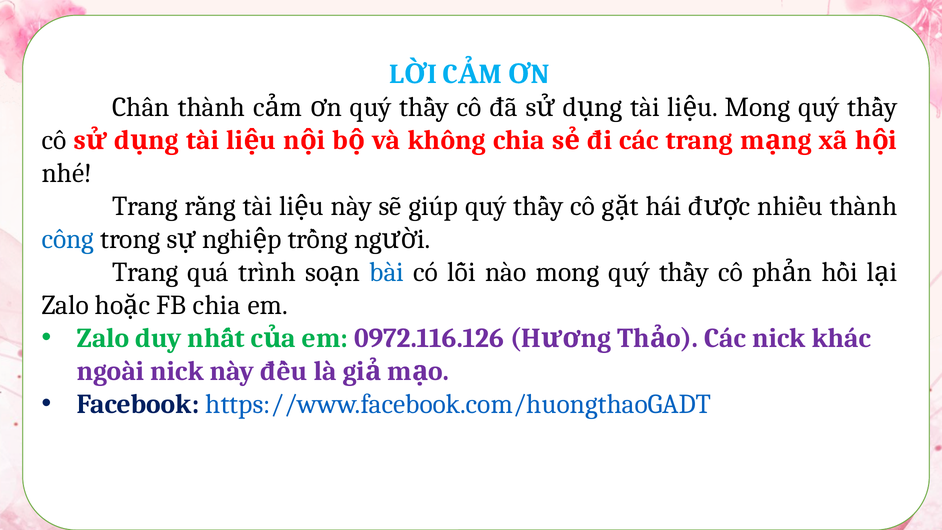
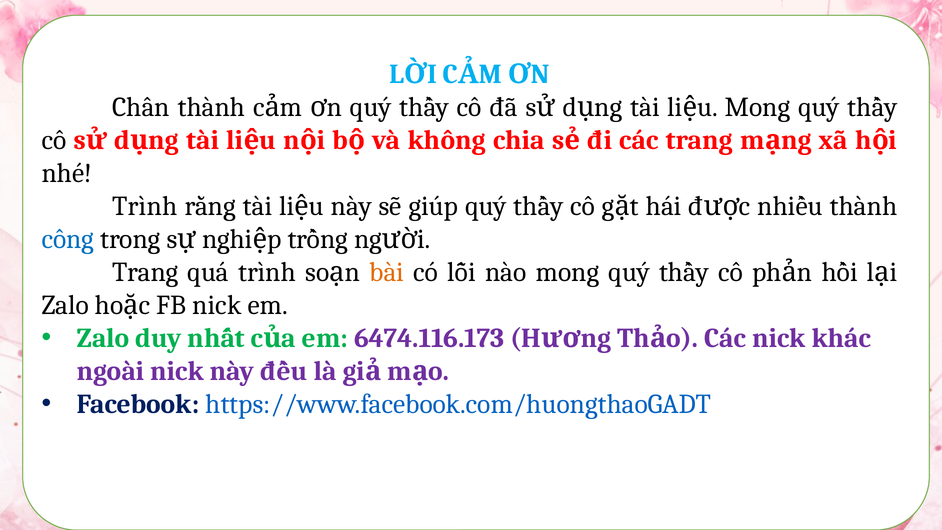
Trang at (145, 206): Trang -> Trình
bài colour: blue -> orange
FB chia: chia -> nick
0972.116.126: 0972.116.126 -> 6474.116.173
